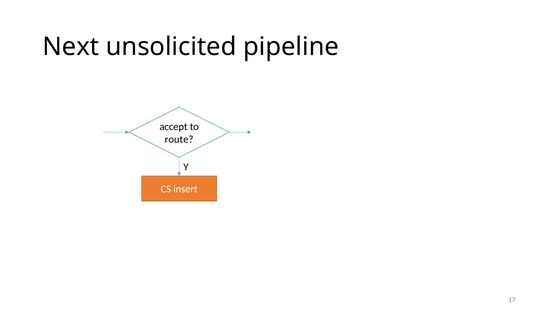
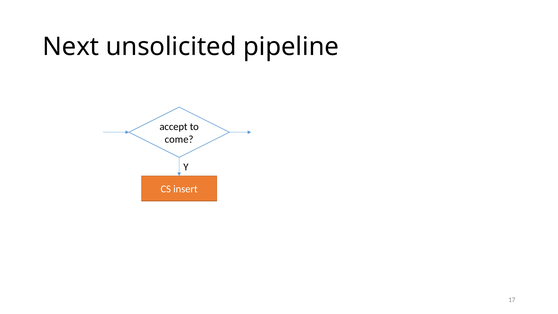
route: route -> come
